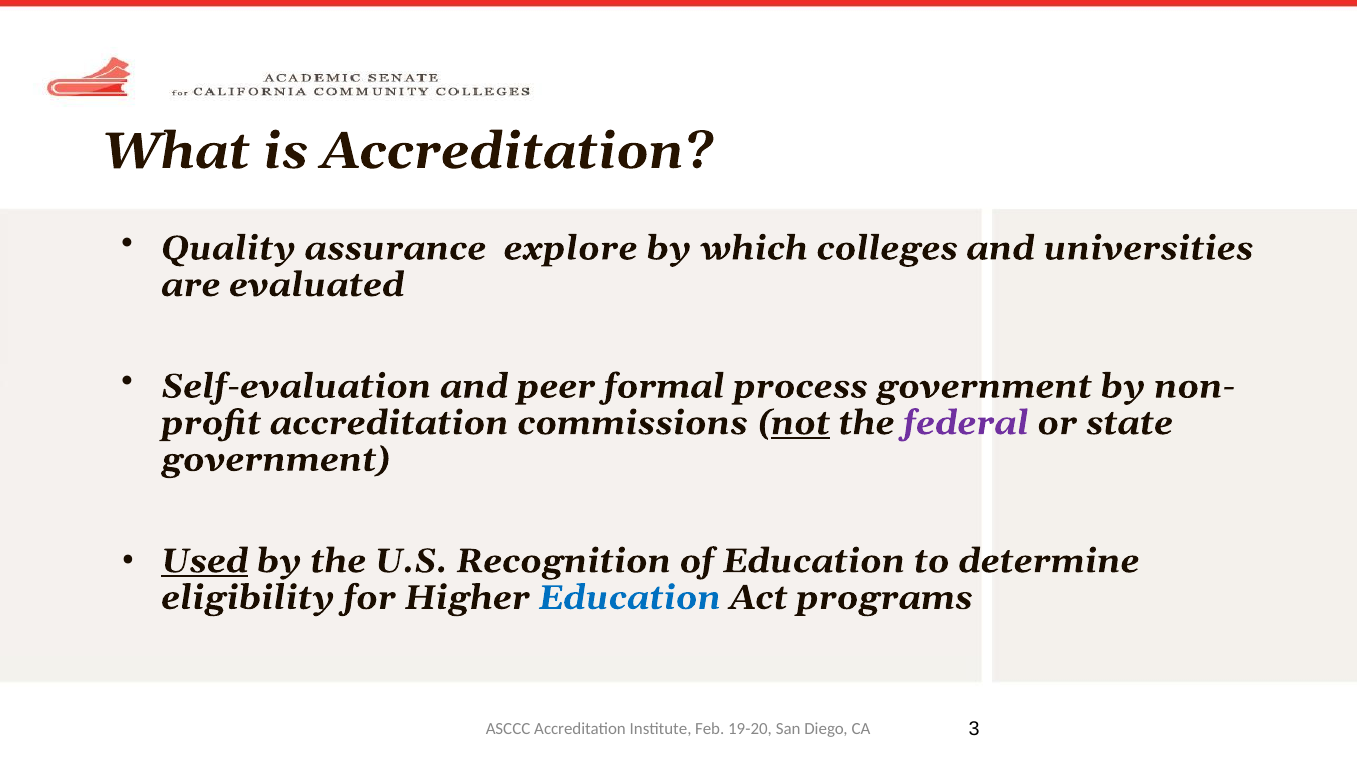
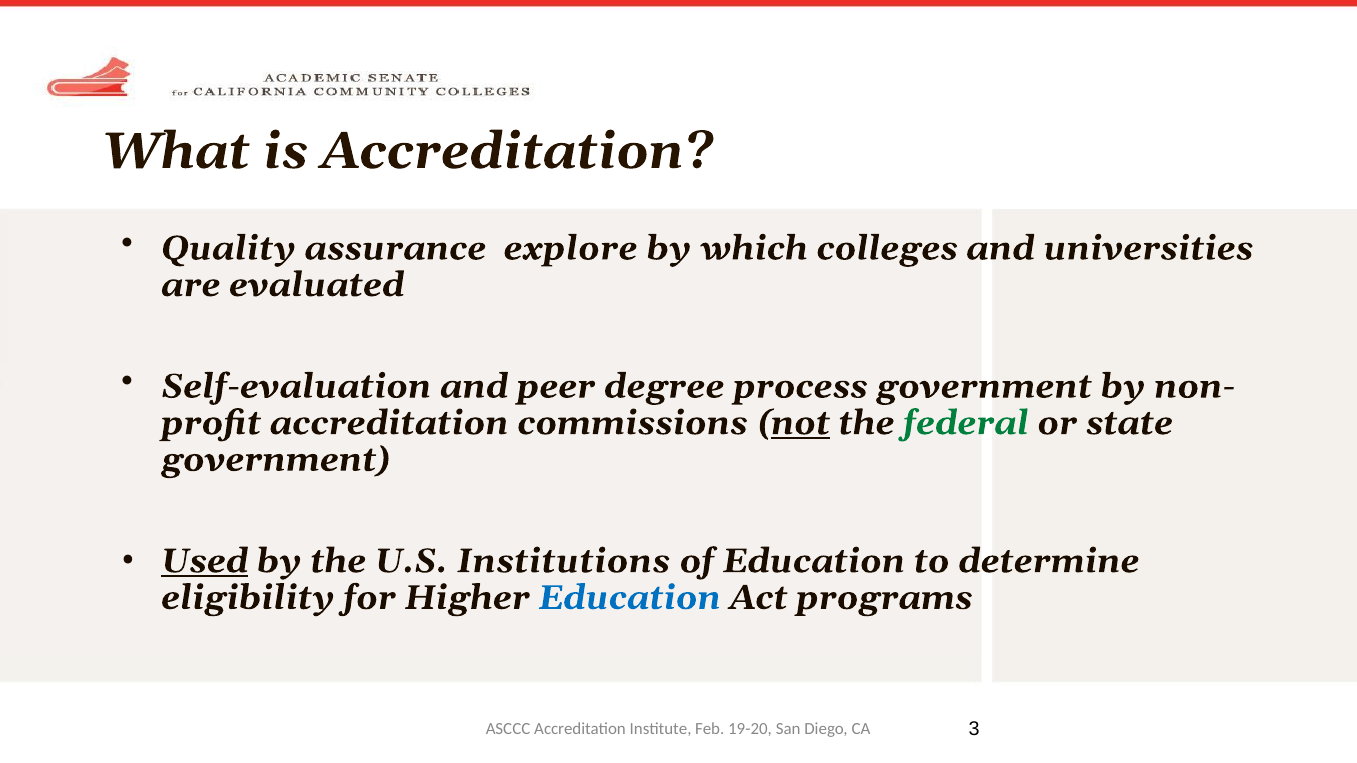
formal: formal -> degree
federal colour: purple -> green
Recognition: Recognition -> Institutions
